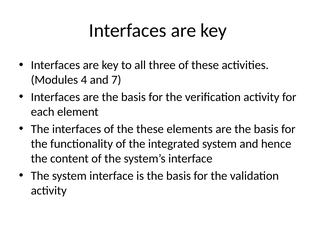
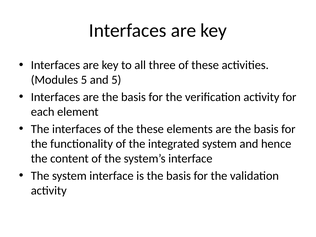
Modules 4: 4 -> 5
and 7: 7 -> 5
